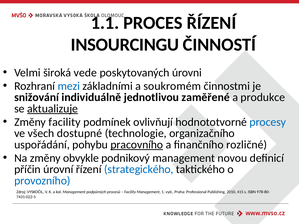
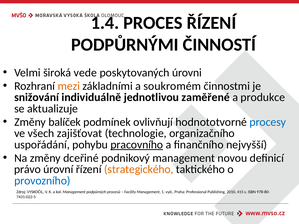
1.1: 1.1 -> 1.4
INSOURCINGU: INSOURCINGU -> PODPŮRNÝMI
mezi colour: blue -> orange
aktualizuje underline: present -> none
Změny facility: facility -> balíček
dostupné: dostupné -> zajišťovat
rozličné: rozličné -> nejvyšší
obvykle: obvykle -> dceřiné
příčin: příčin -> právo
strategického colour: blue -> orange
